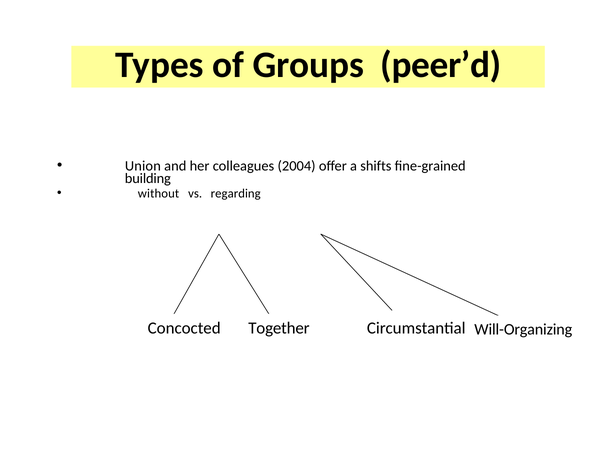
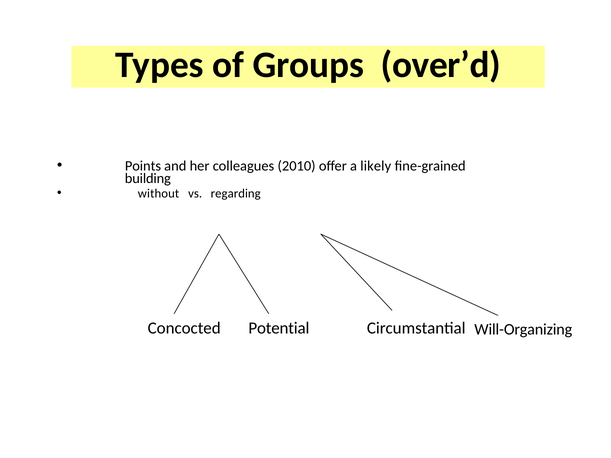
peer’d: peer’d -> over’d
Union: Union -> Points
2004: 2004 -> 2010
shifts: shifts -> likely
Together: Together -> Potential
